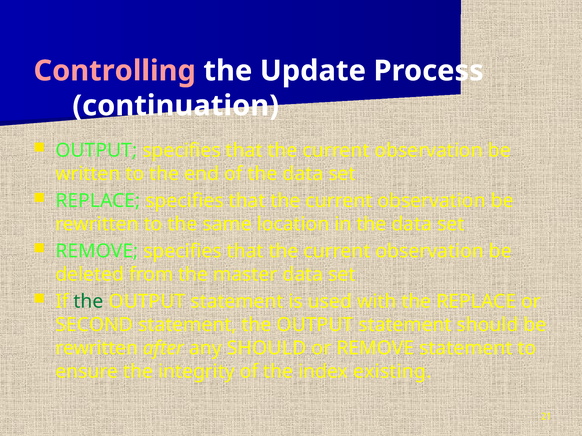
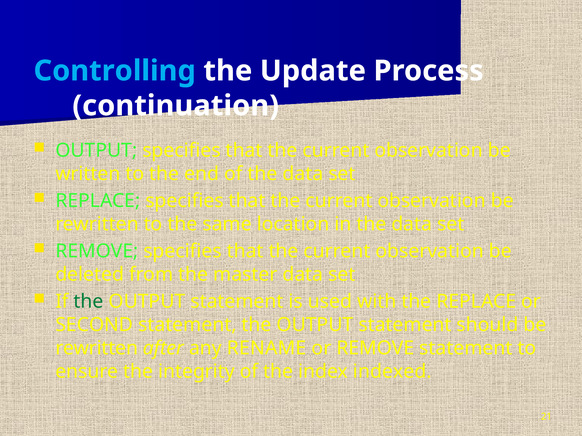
Controlling colour: pink -> light blue
any SHOULD: SHOULD -> RENAME
existing: existing -> indexed
